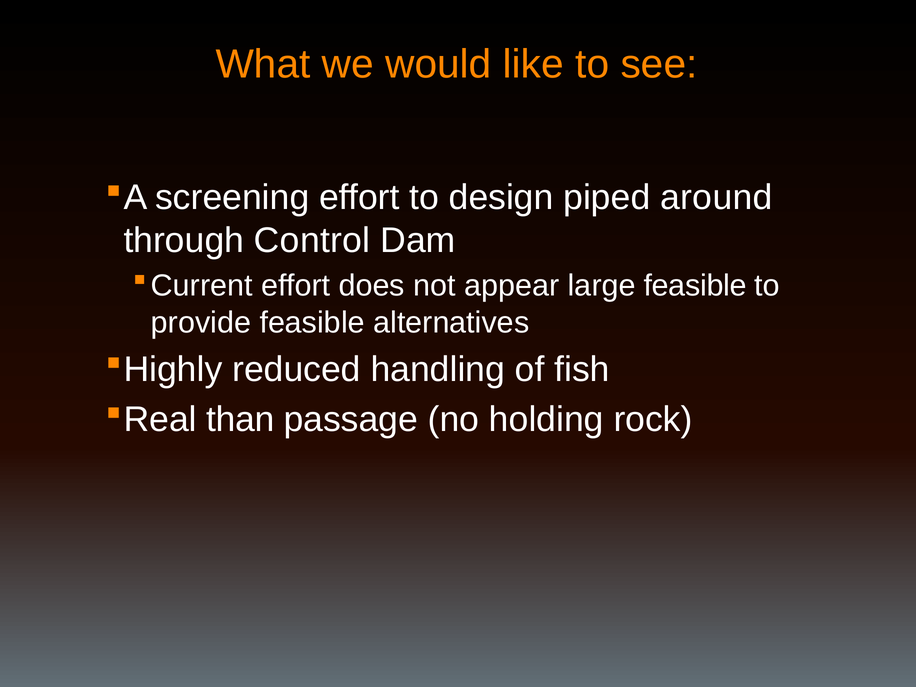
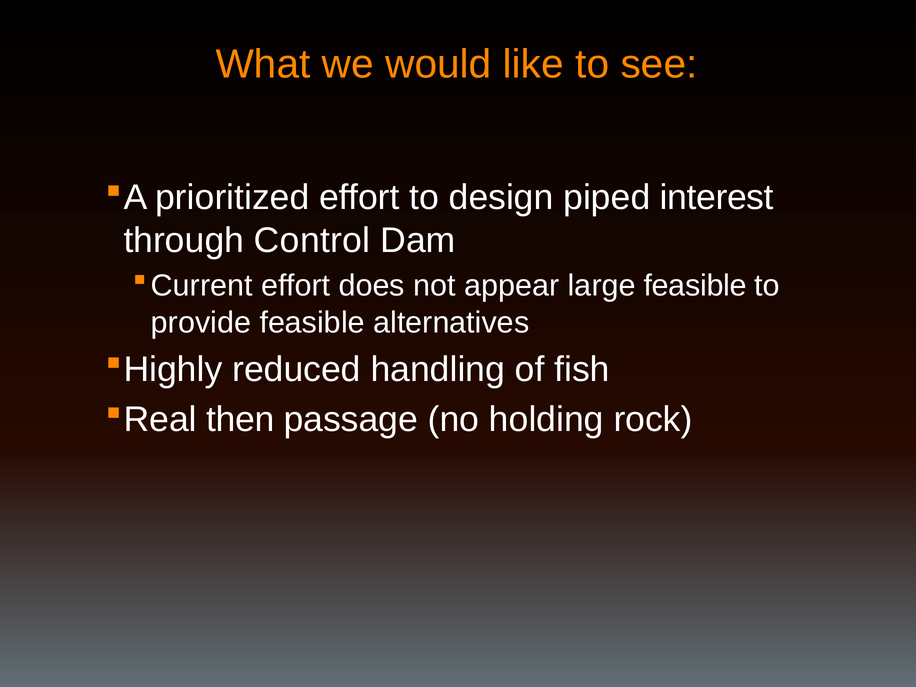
screening: screening -> prioritized
around: around -> interest
than: than -> then
